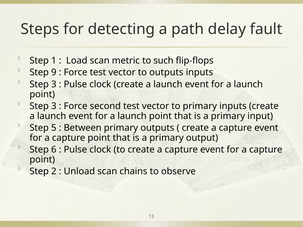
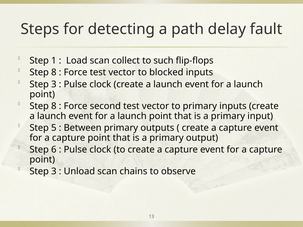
metric: metric -> collect
9 at (54, 73): 9 -> 8
to outputs: outputs -> blocked
3 at (54, 106): 3 -> 8
2 at (54, 172): 2 -> 3
